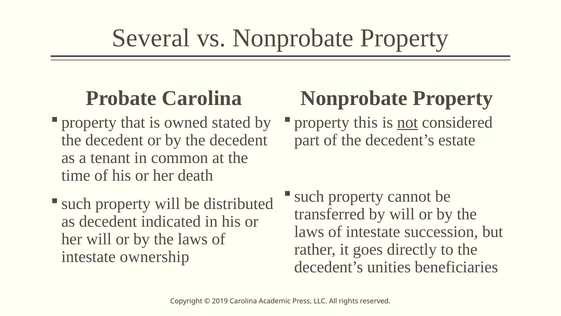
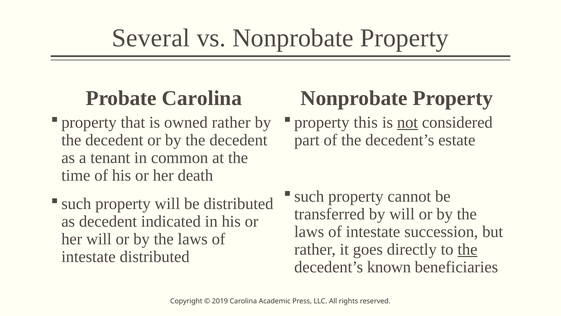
owned stated: stated -> rather
the at (467, 249) underline: none -> present
intestate ownership: ownership -> distributed
unities: unities -> known
